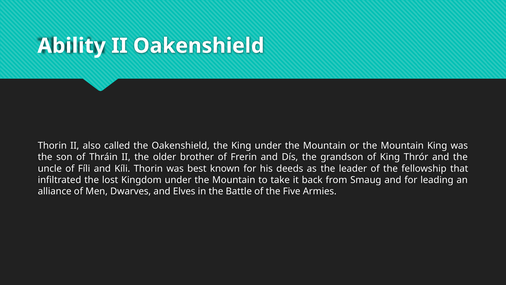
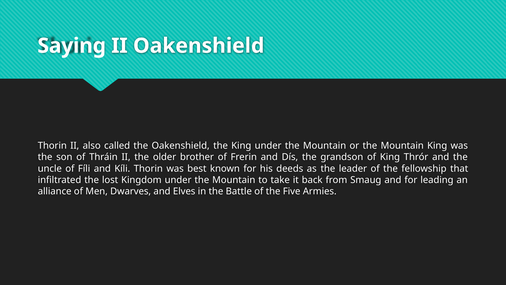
Ability: Ability -> Saying
